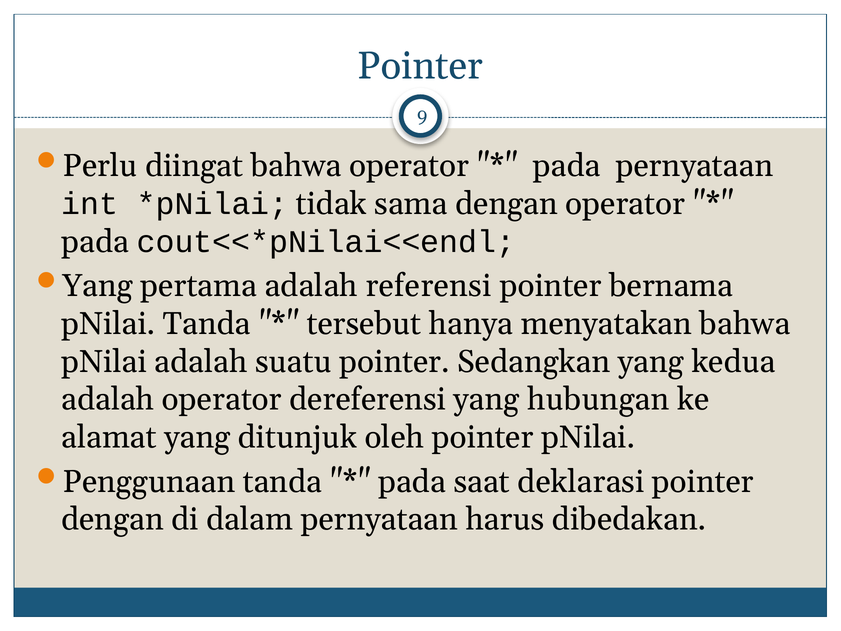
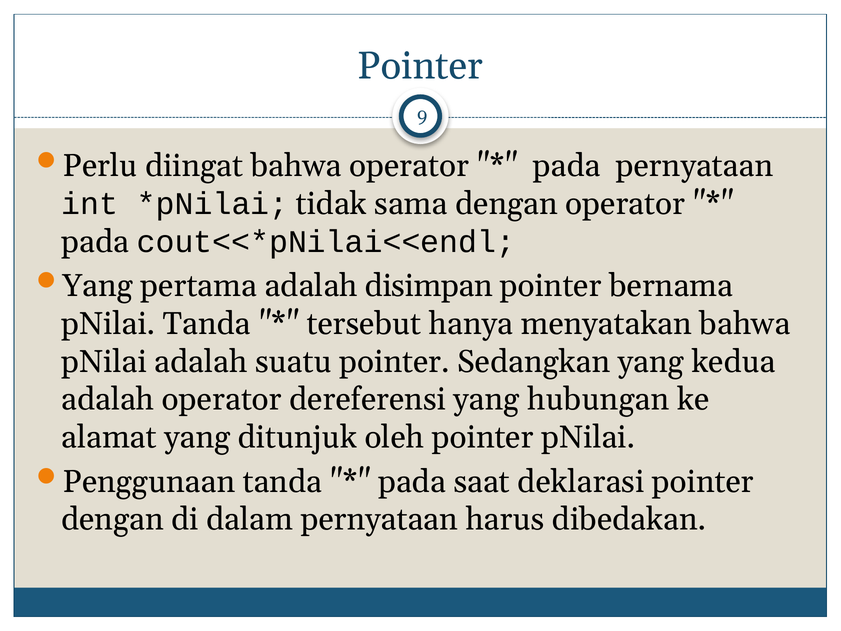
referensi: referensi -> disimpan
